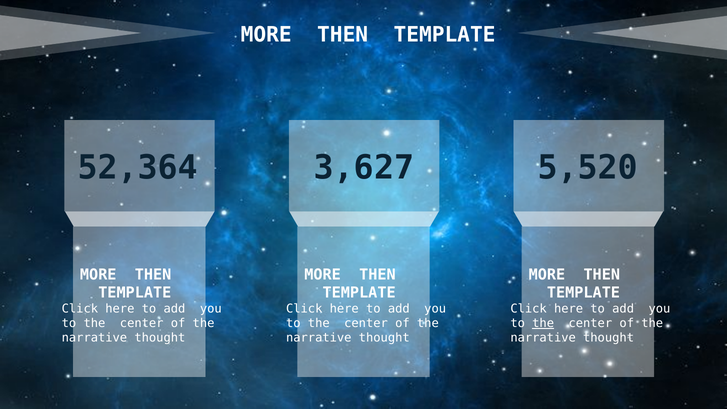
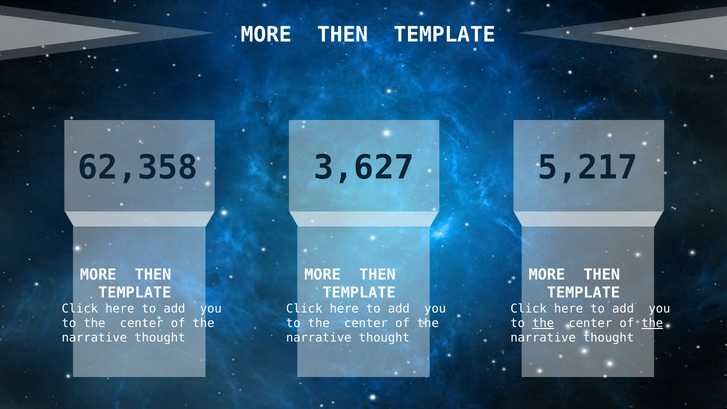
52,364: 52,364 -> 62,358
5,520: 5,520 -> 5,217
the at (652, 323) underline: none -> present
